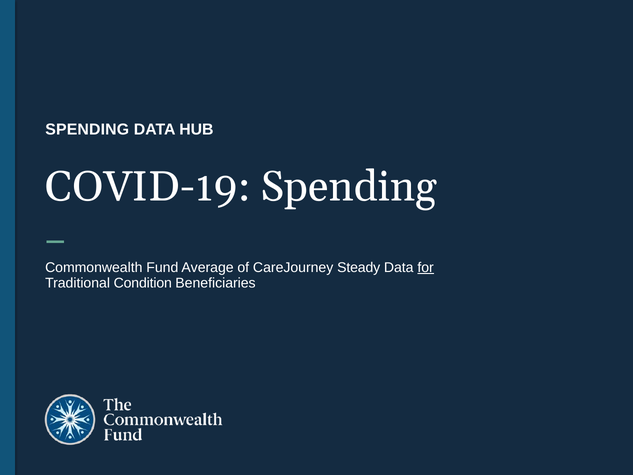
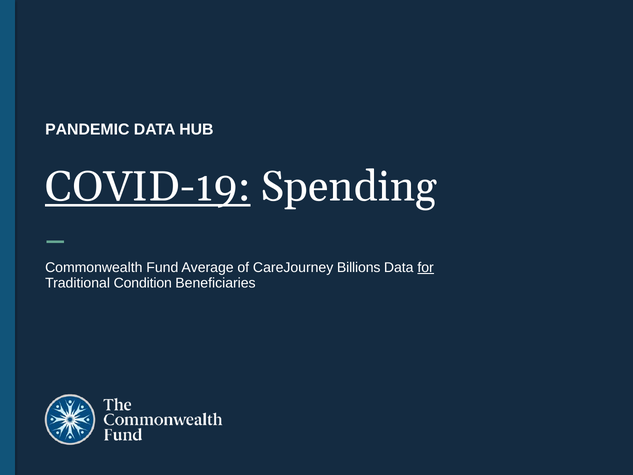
SPENDING at (87, 130): SPENDING -> PANDEMIC
COVID-19 underline: none -> present
Steady: Steady -> Billions
